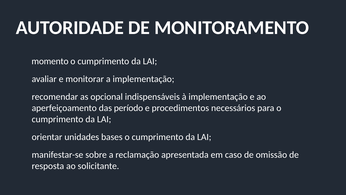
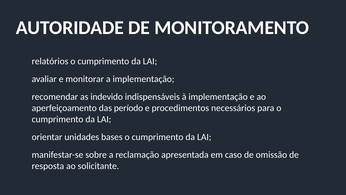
momento: momento -> relatórios
opcional: opcional -> indevido
